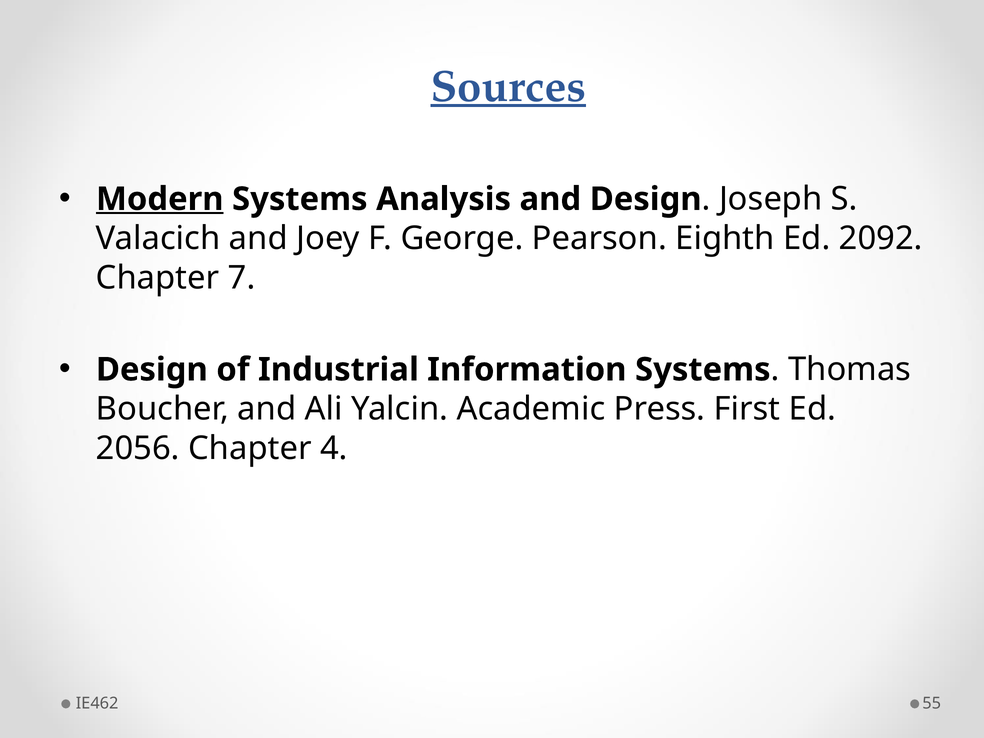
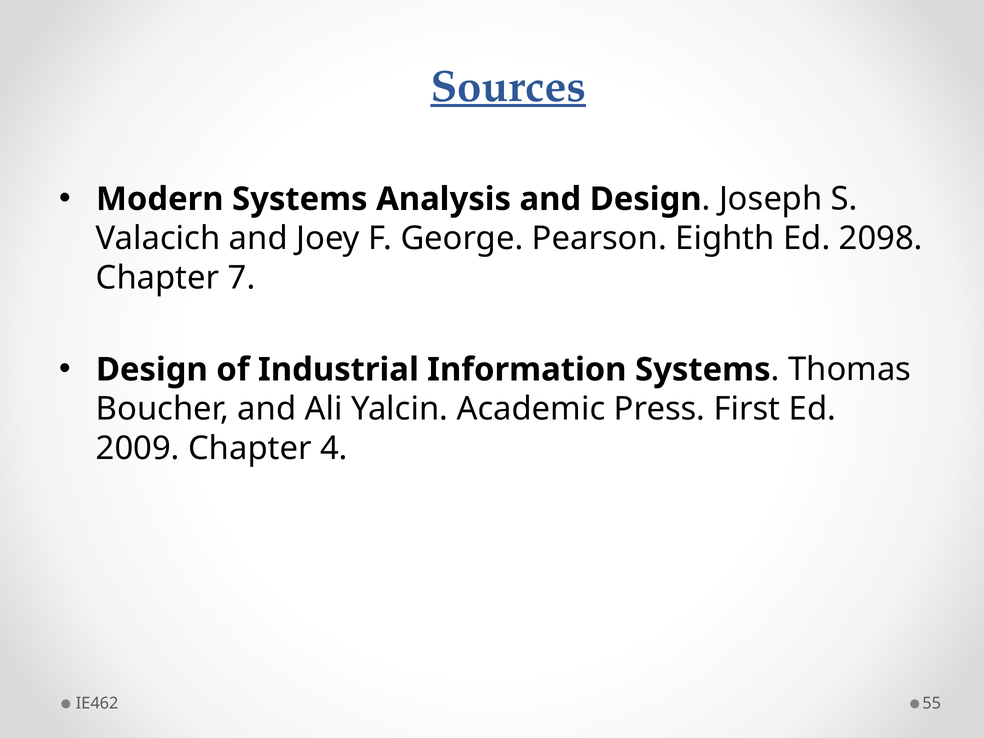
Modern underline: present -> none
2092: 2092 -> 2098
2056: 2056 -> 2009
